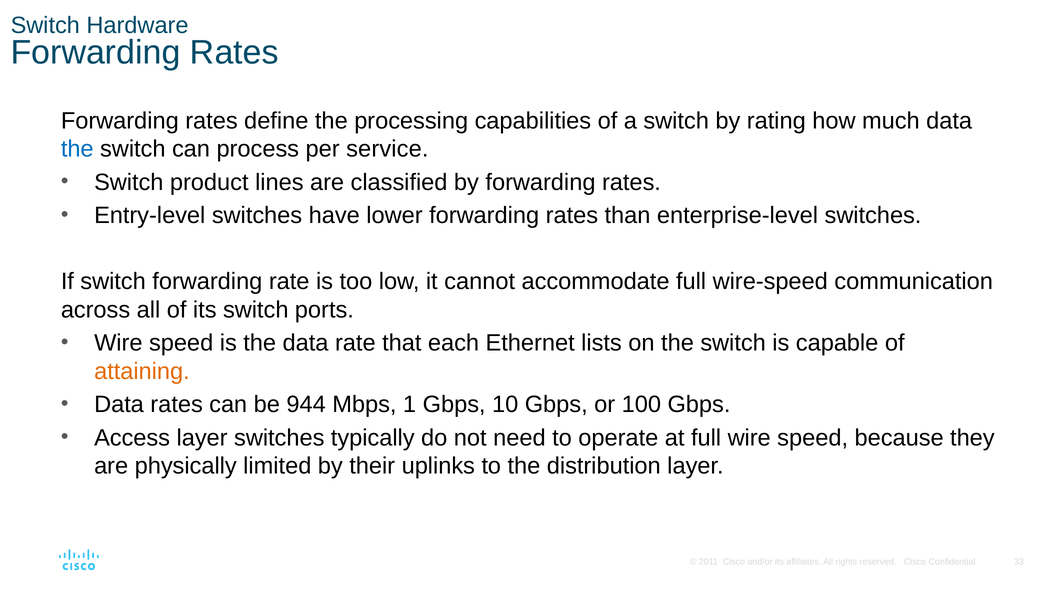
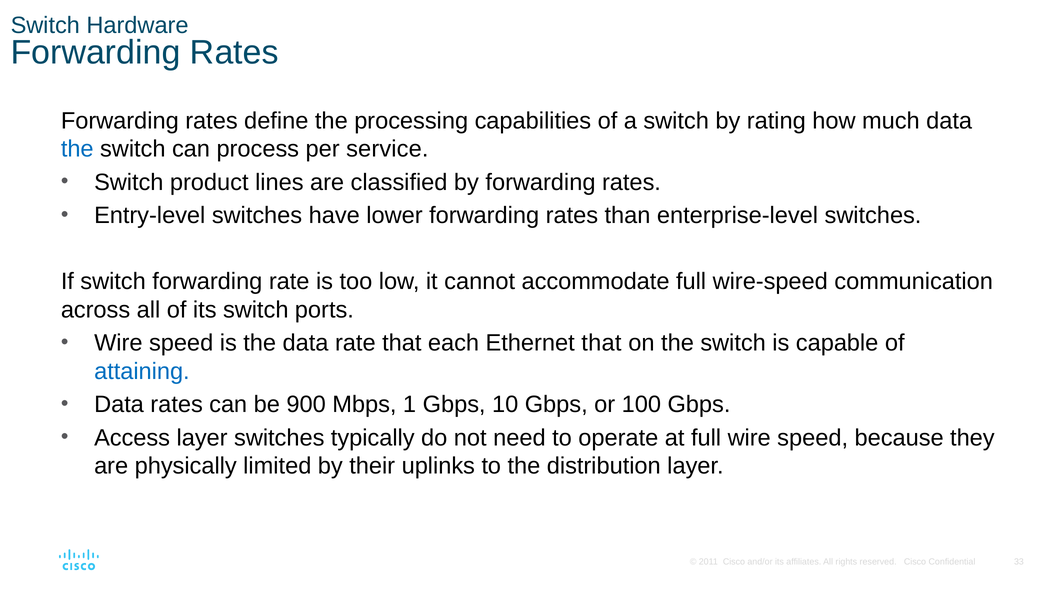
Ethernet lists: lists -> that
attaining colour: orange -> blue
944: 944 -> 900
